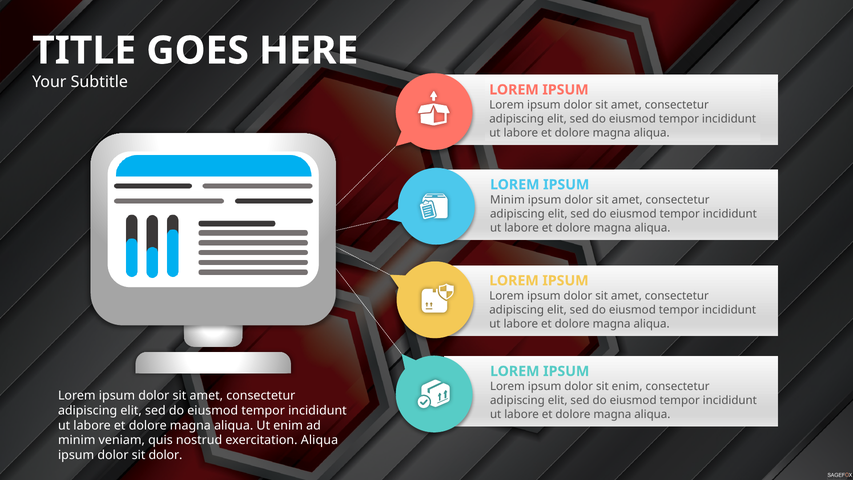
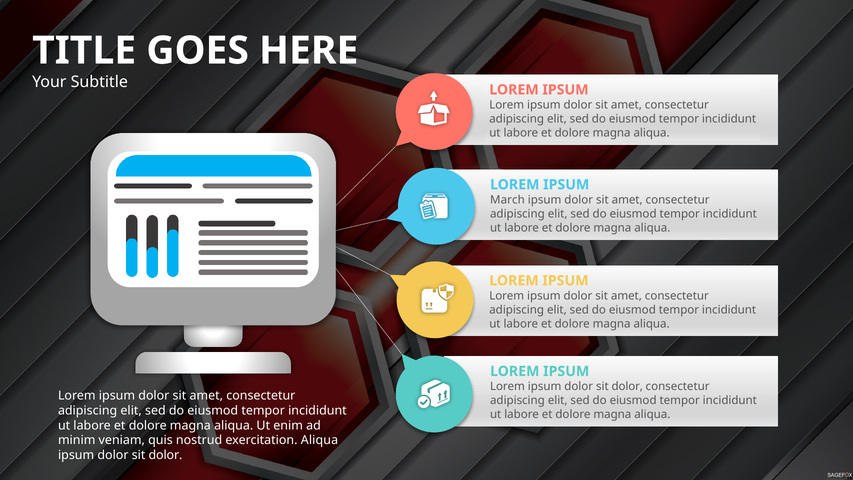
Minim at (507, 200): Minim -> March
enim at (627, 386): enim -> dolor
